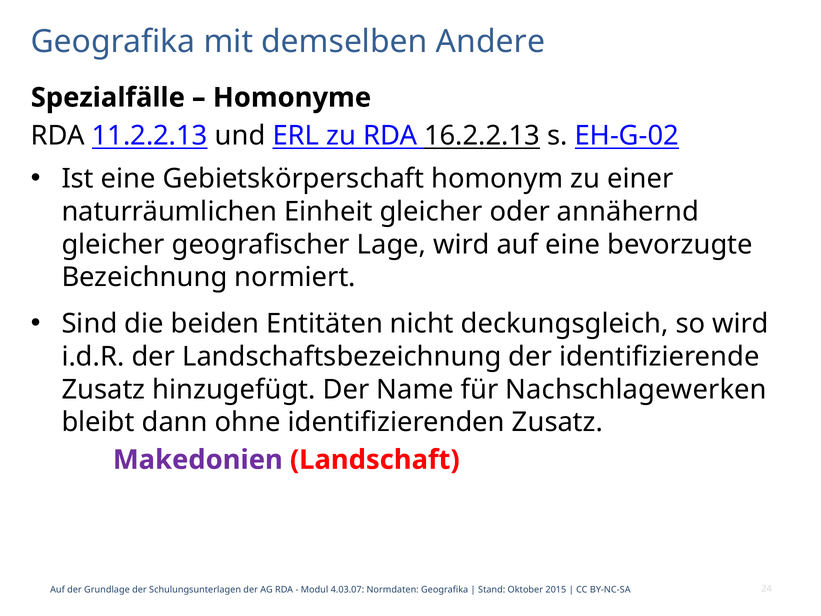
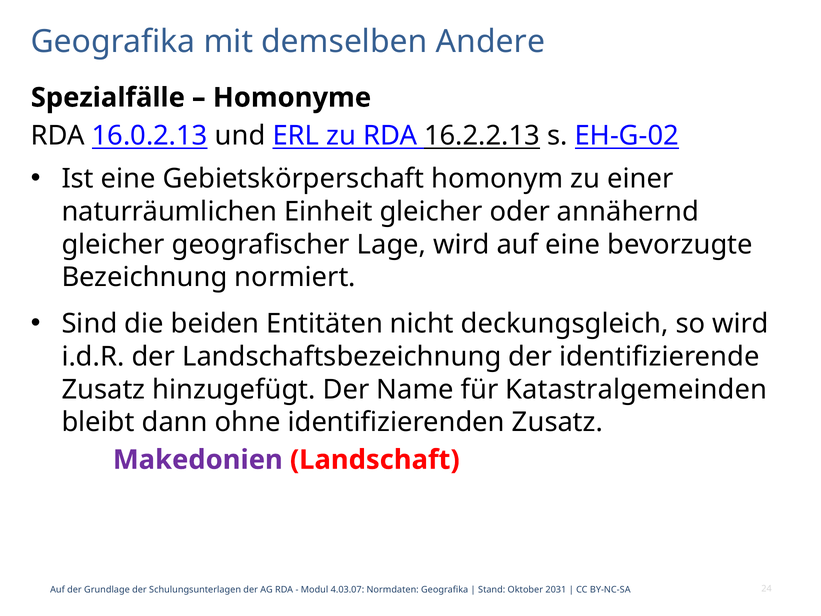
11.2.2.13: 11.2.2.13 -> 16.0.2.13
Nachschlagewerken: Nachschlagewerken -> Katastralgemeinden
2015: 2015 -> 2031
